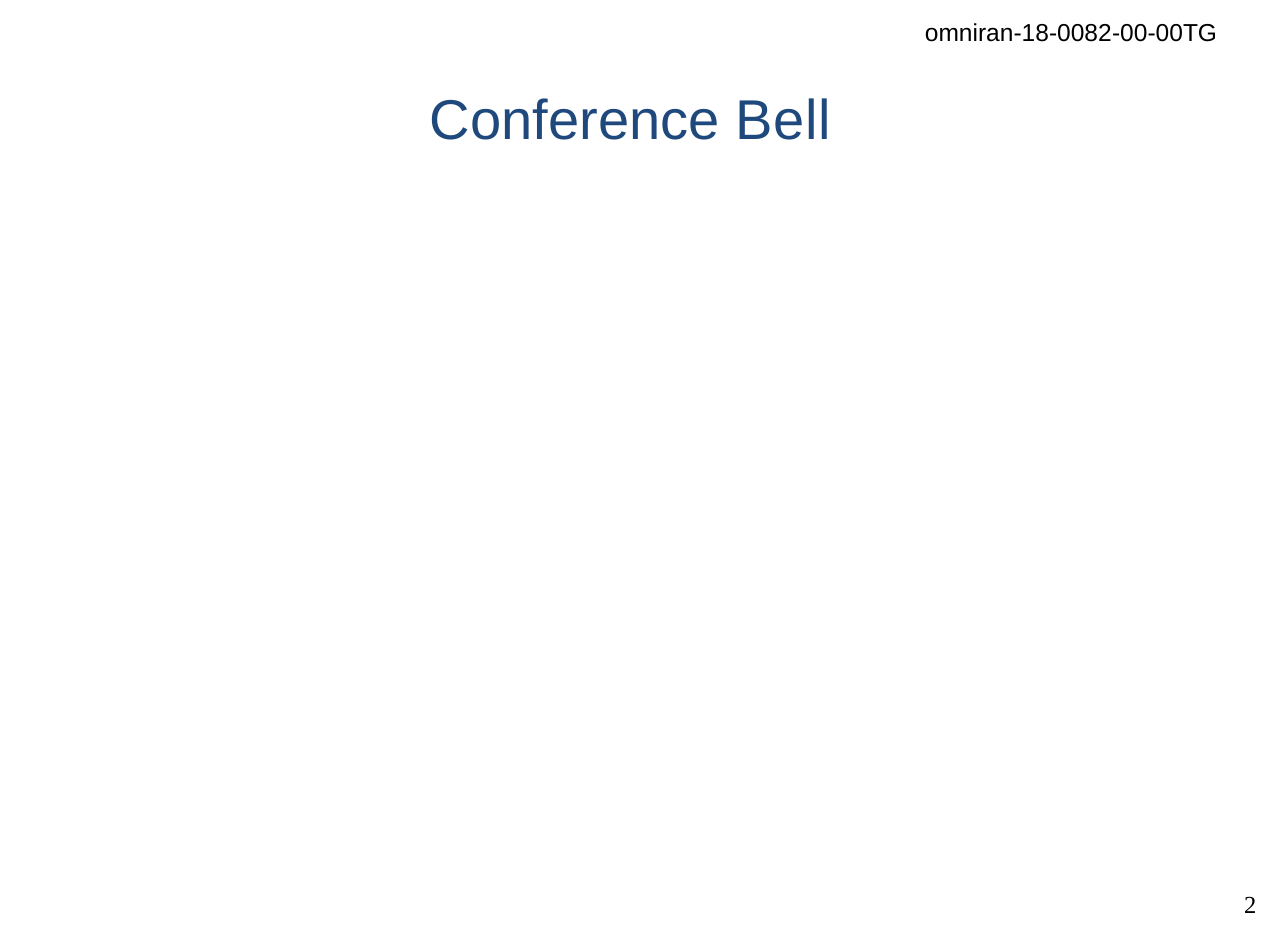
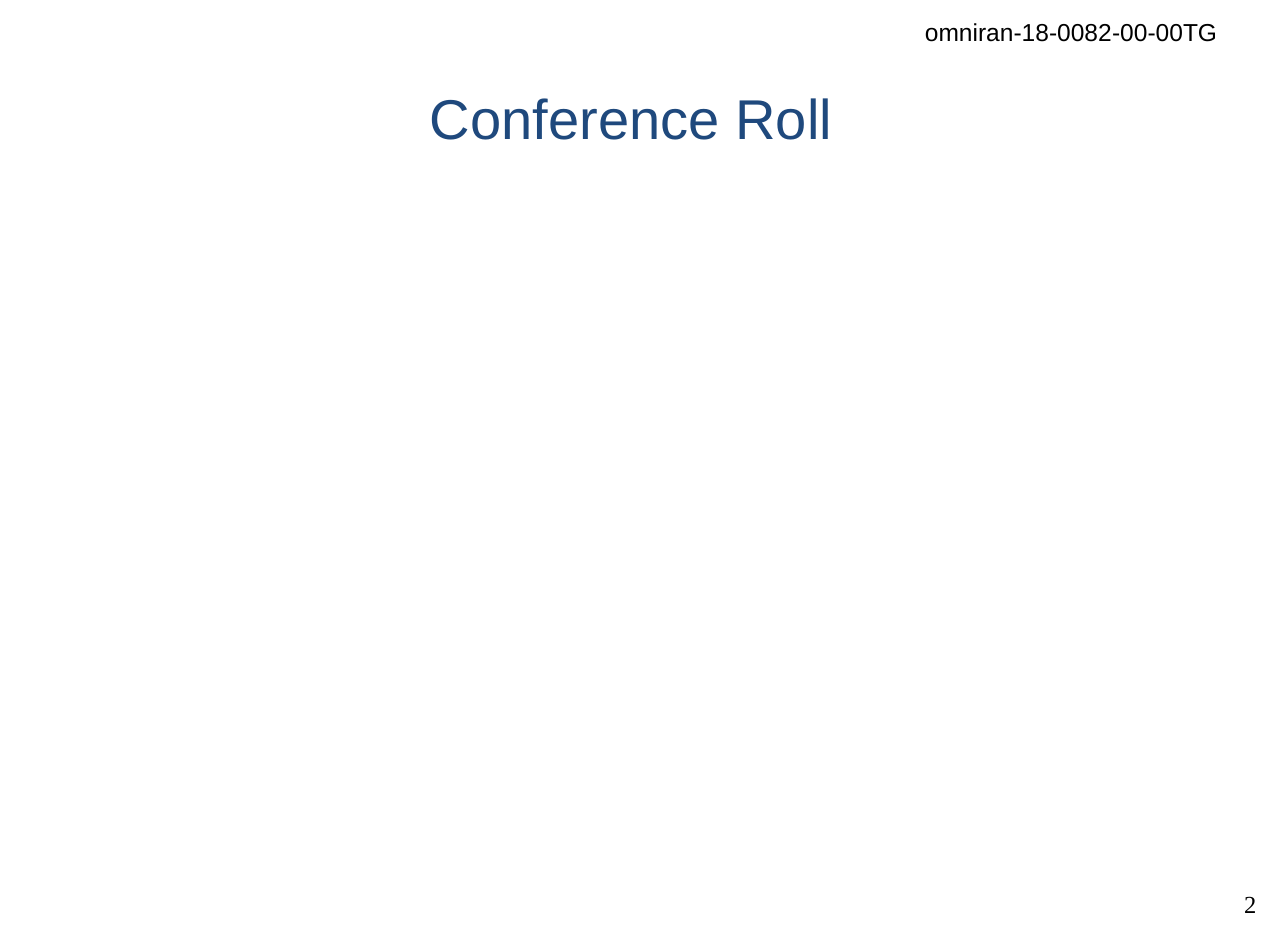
Bell: Bell -> Roll
